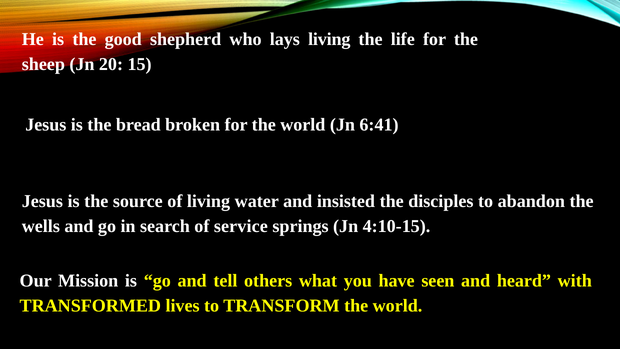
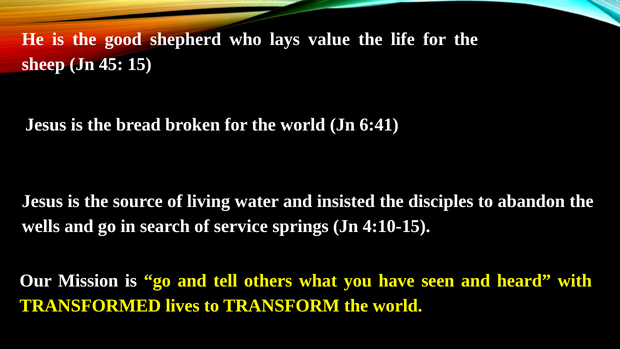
lays living: living -> value
20: 20 -> 45
